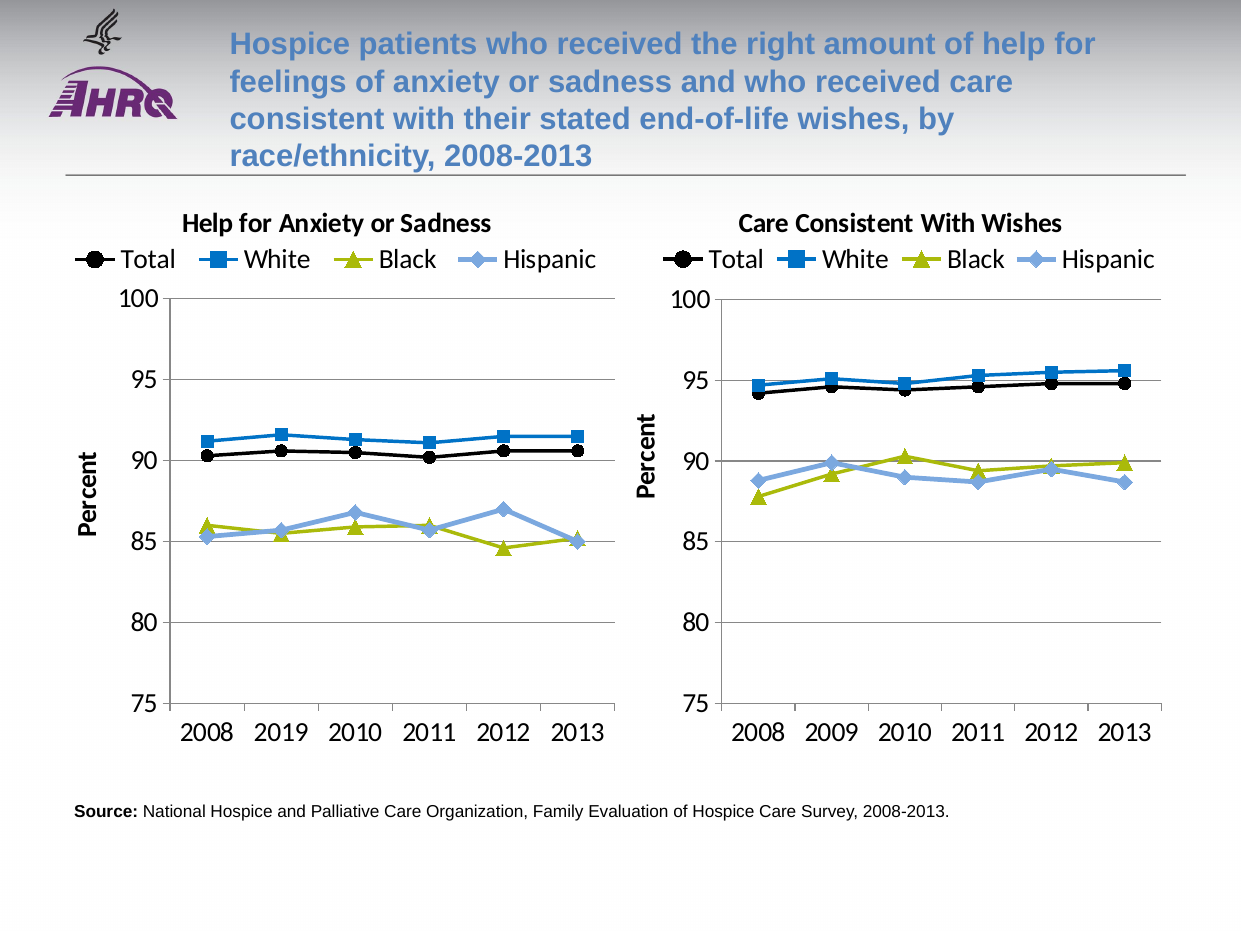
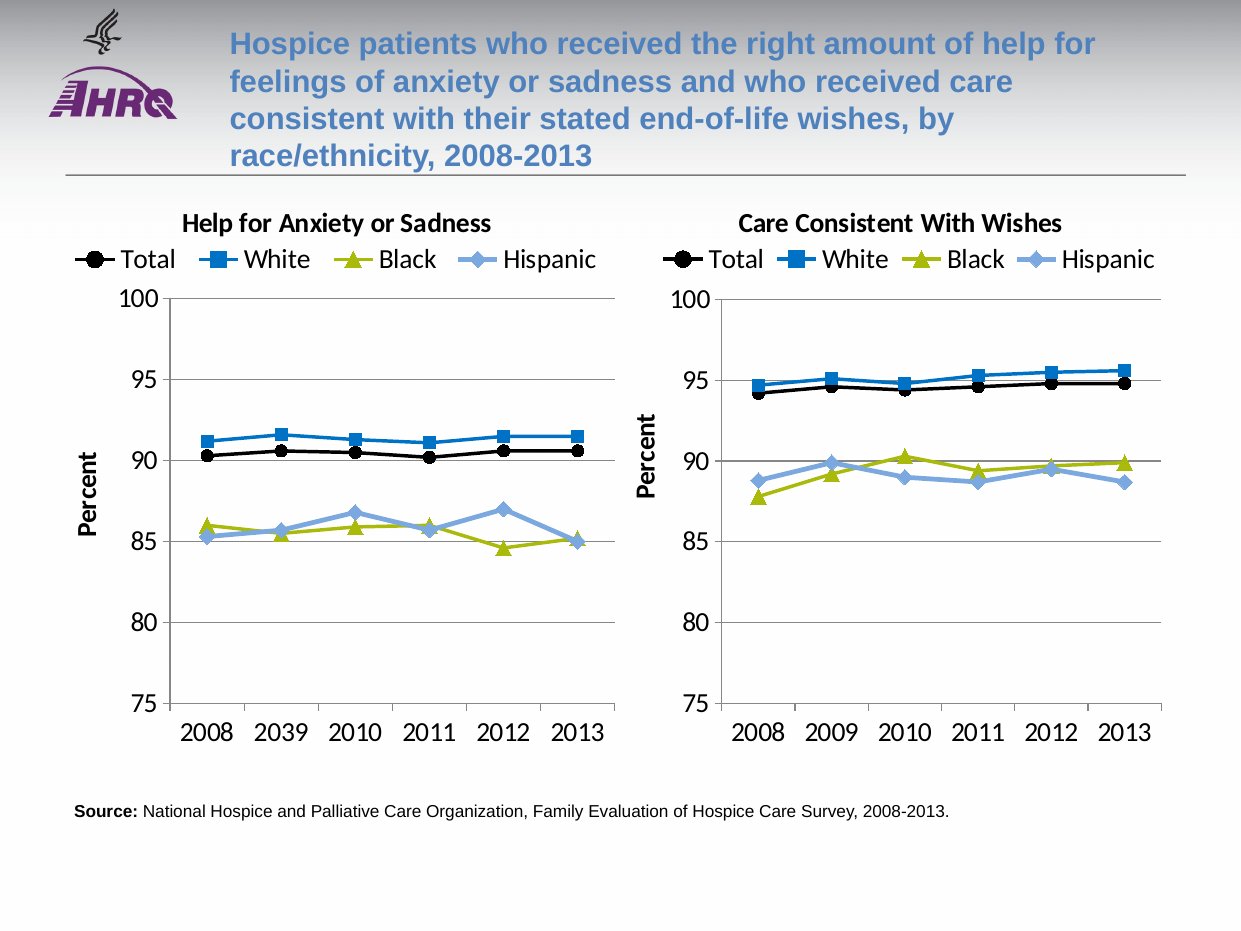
2019: 2019 -> 2039
